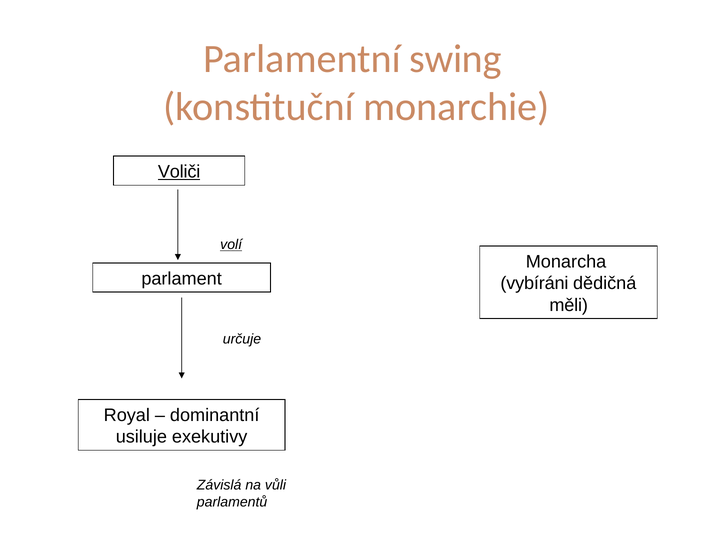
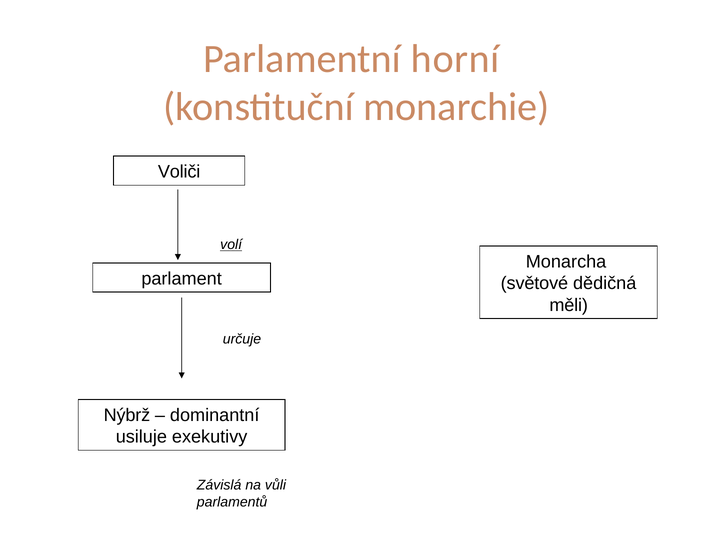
swing: swing -> horní
Voliči underline: present -> none
vybíráni: vybíráni -> světové
Royal: Royal -> Nýbrž
